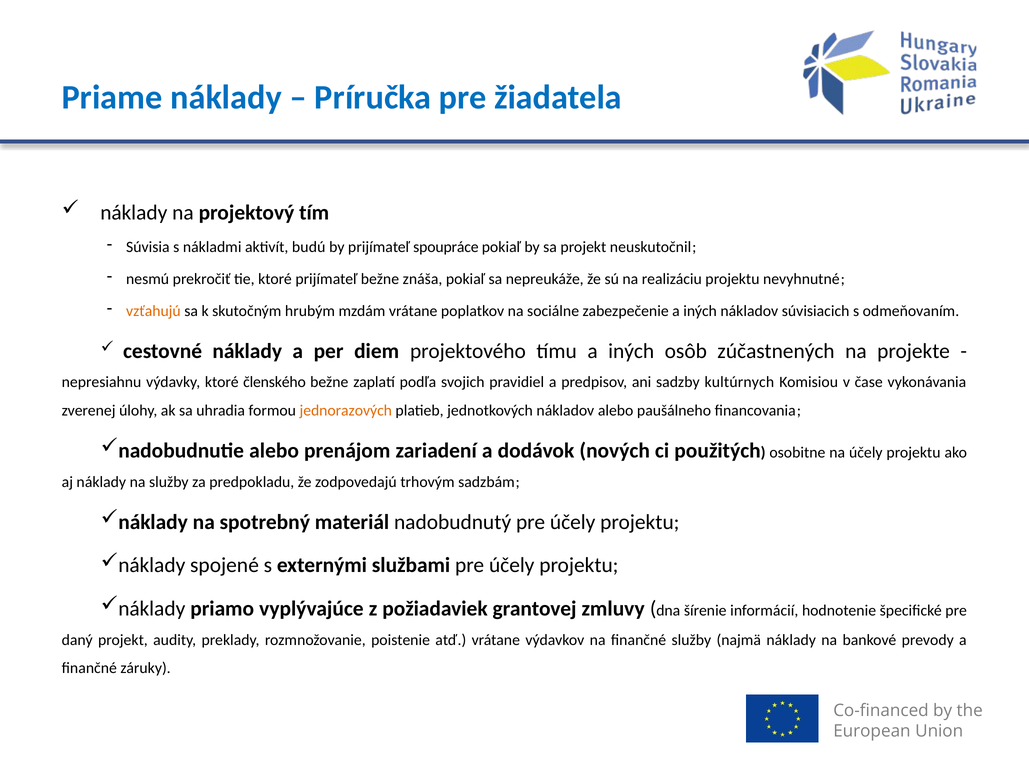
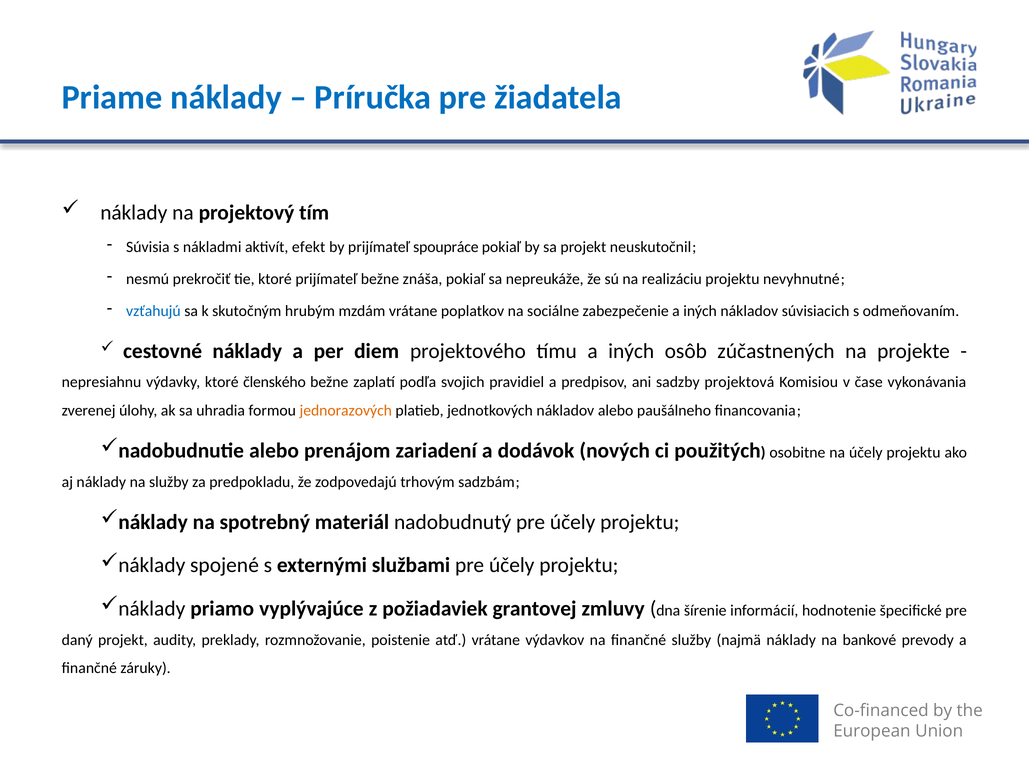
budú: budú -> efekt
vzťahujú colour: orange -> blue
kultúrnych: kultúrnych -> projektová
